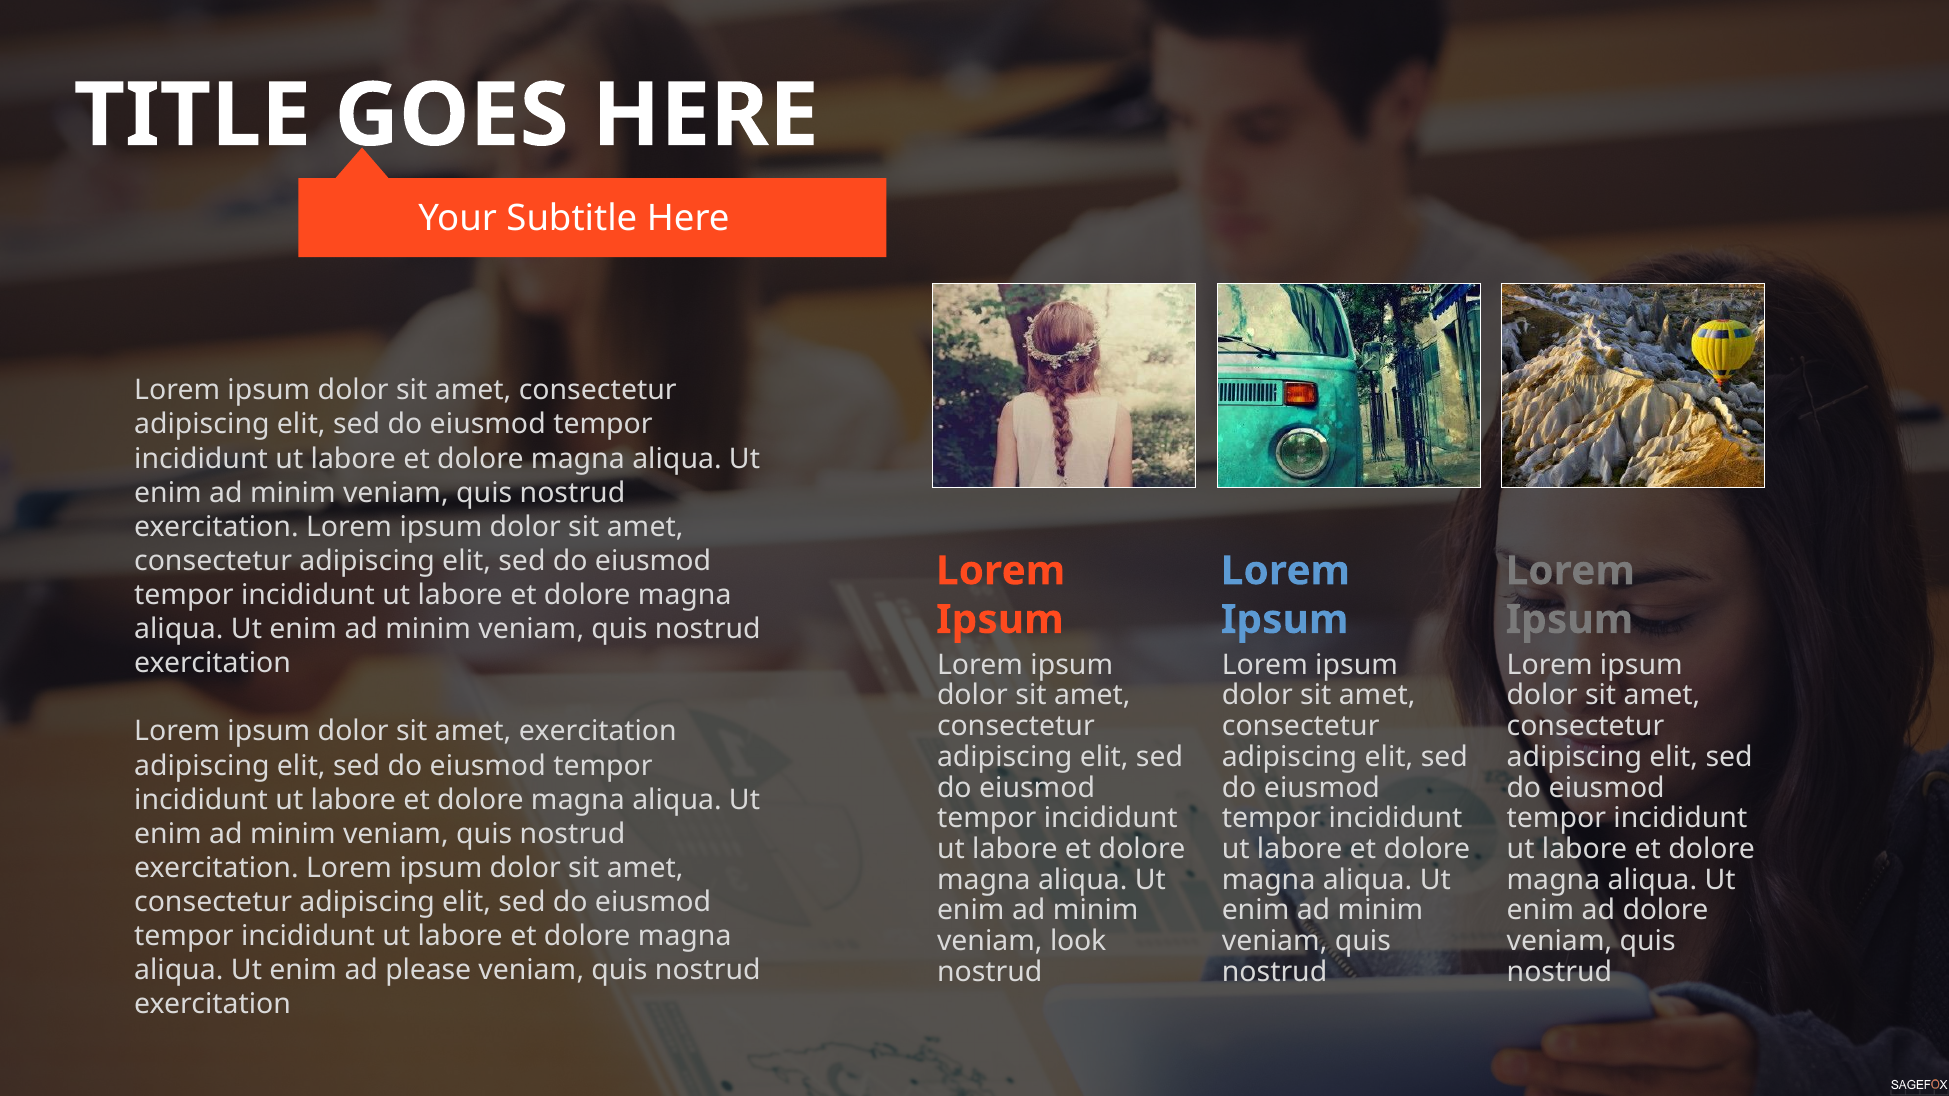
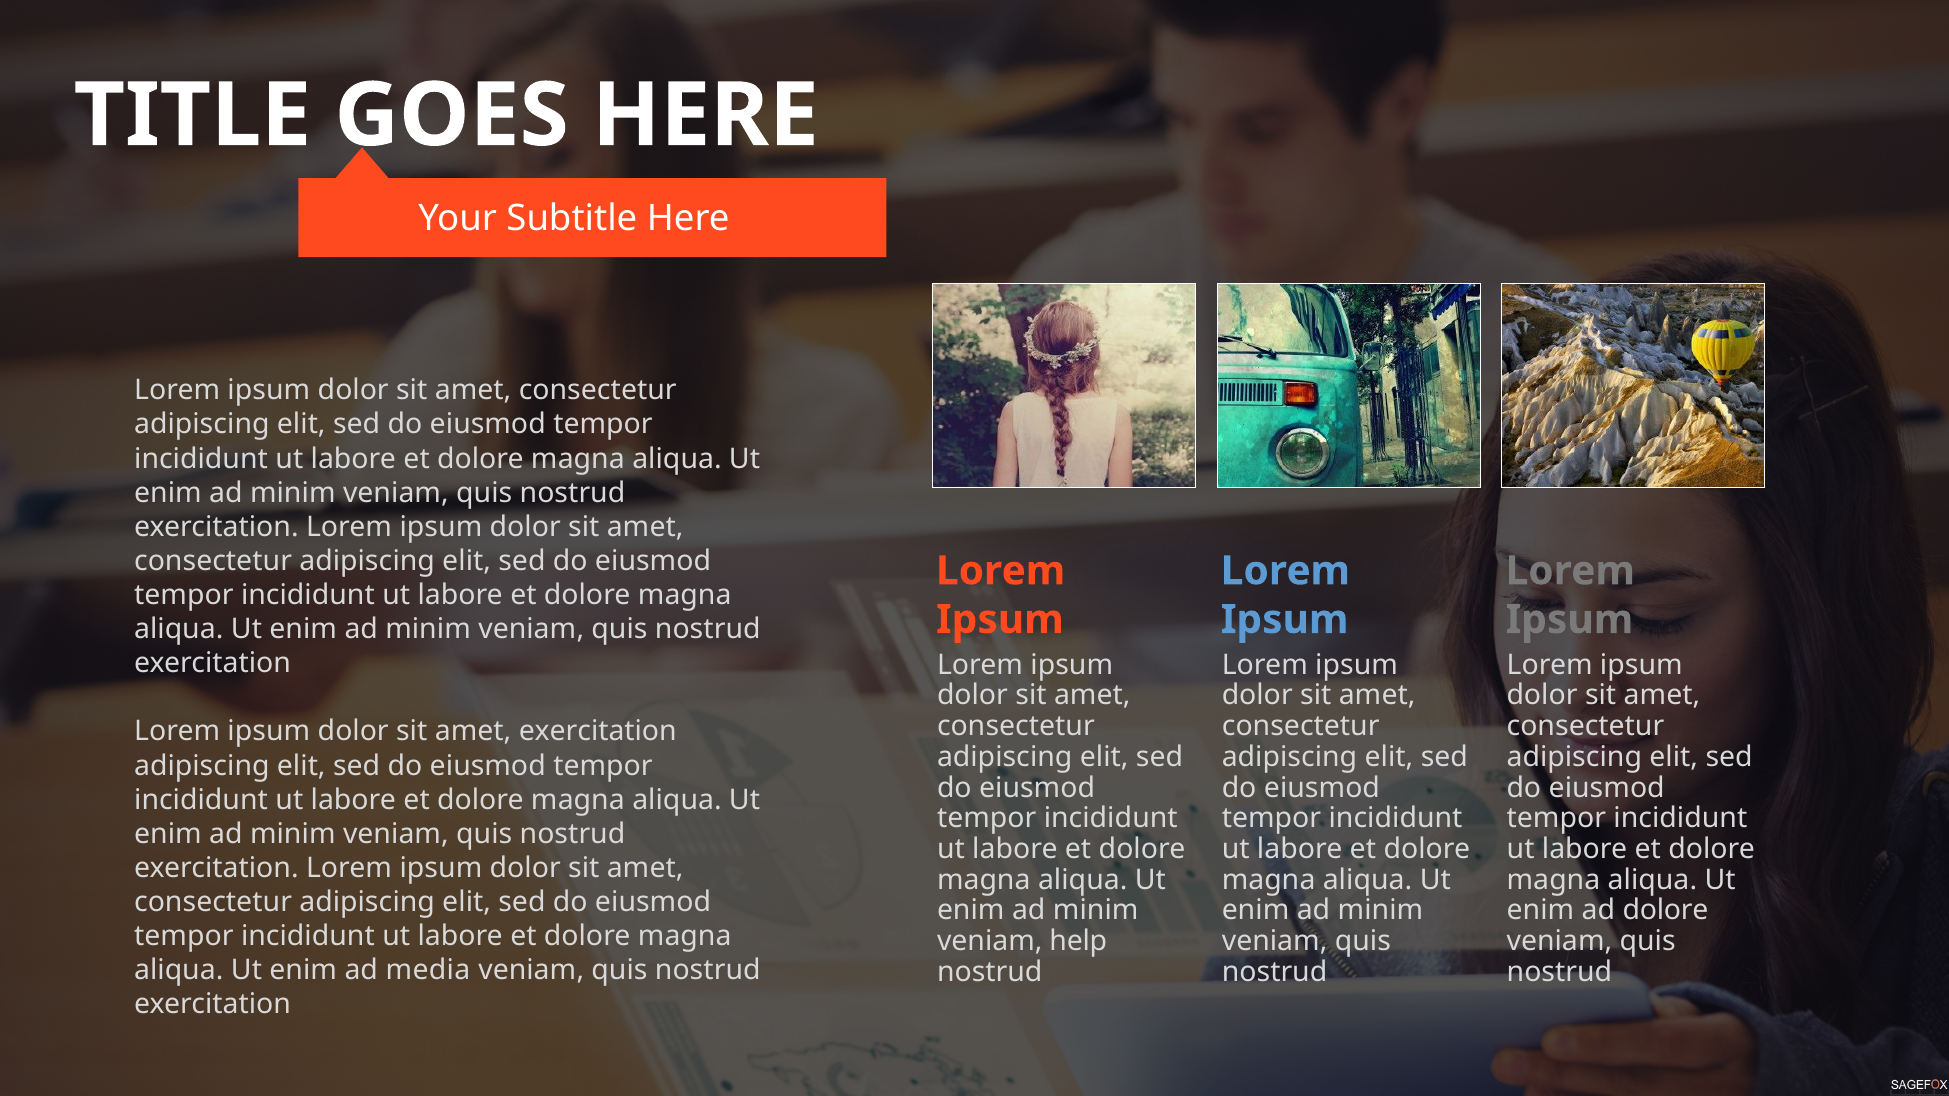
look: look -> help
please: please -> media
